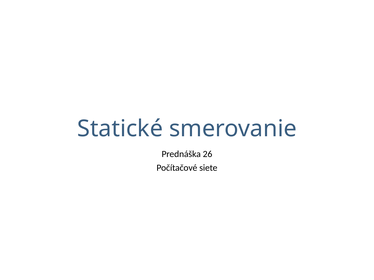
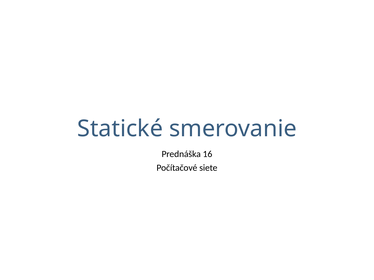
26: 26 -> 16
